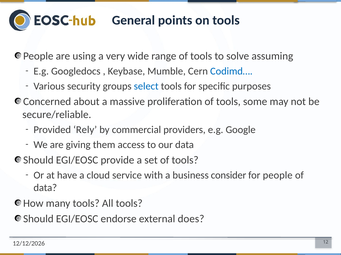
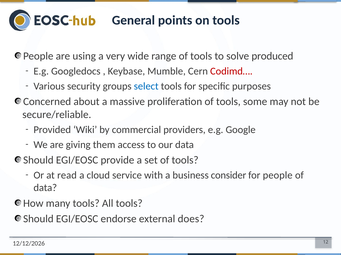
assuming: assuming -> produced
Codimd… colour: blue -> red
Rely: Rely -> Wiki
have: have -> read
